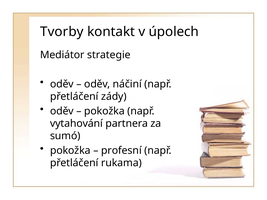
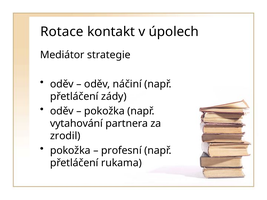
Tvorby: Tvorby -> Rotace
sumó: sumó -> zrodil
